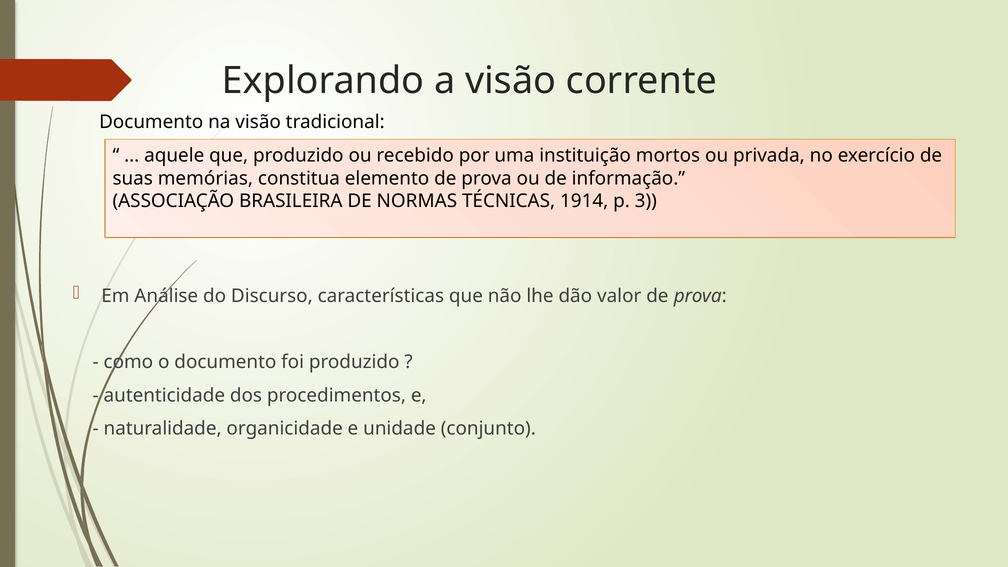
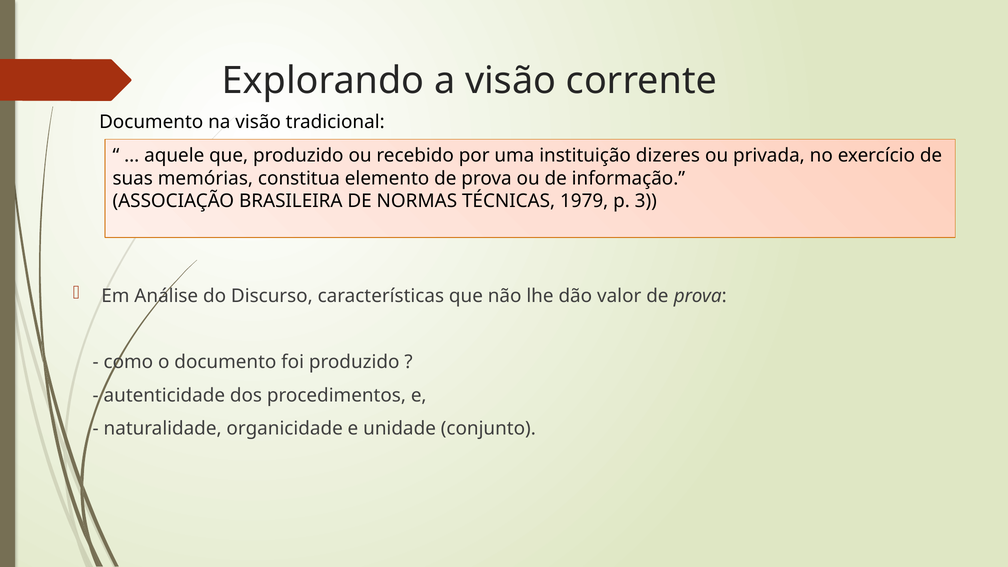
mortos: mortos -> dizeres
1914: 1914 -> 1979
